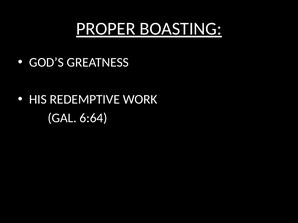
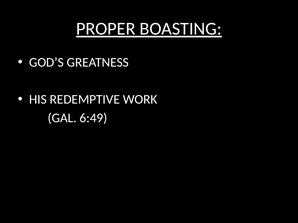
6:64: 6:64 -> 6:49
